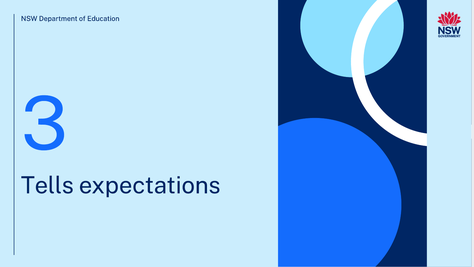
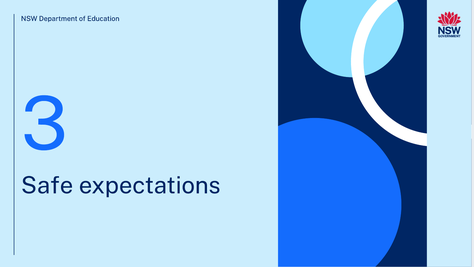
Tells: Tells -> Safe
